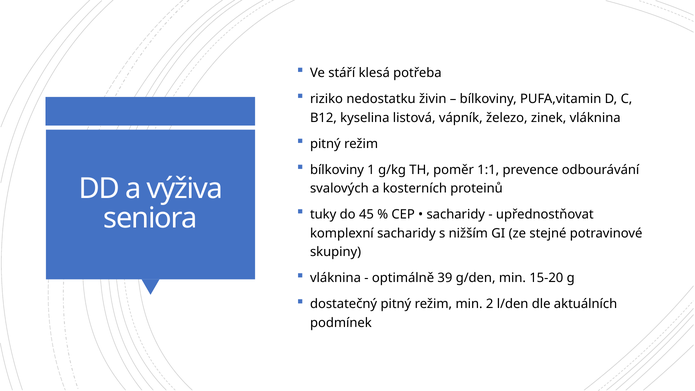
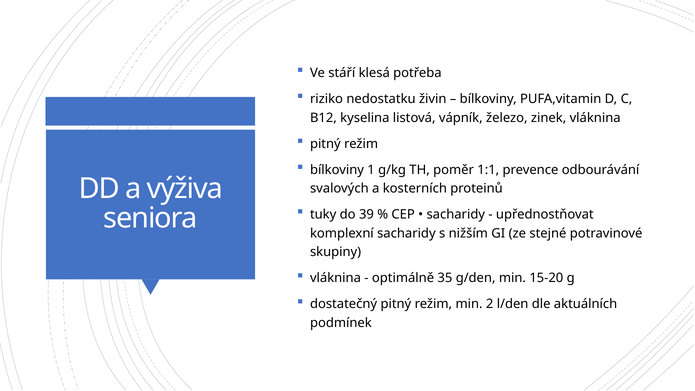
45: 45 -> 39
39: 39 -> 35
